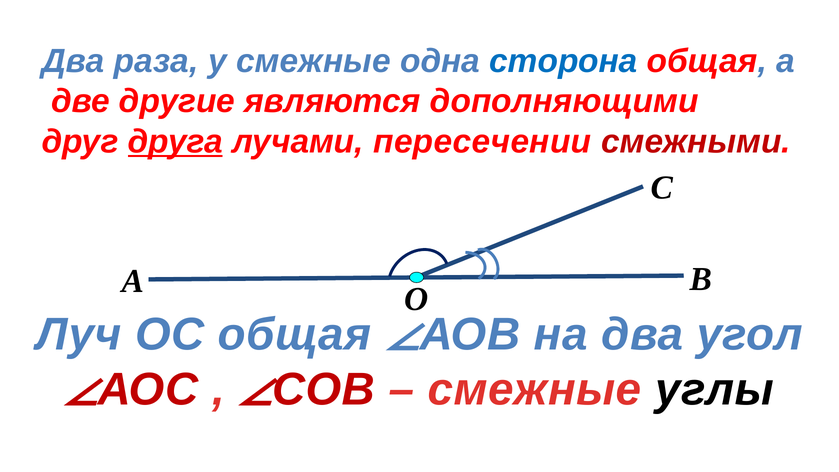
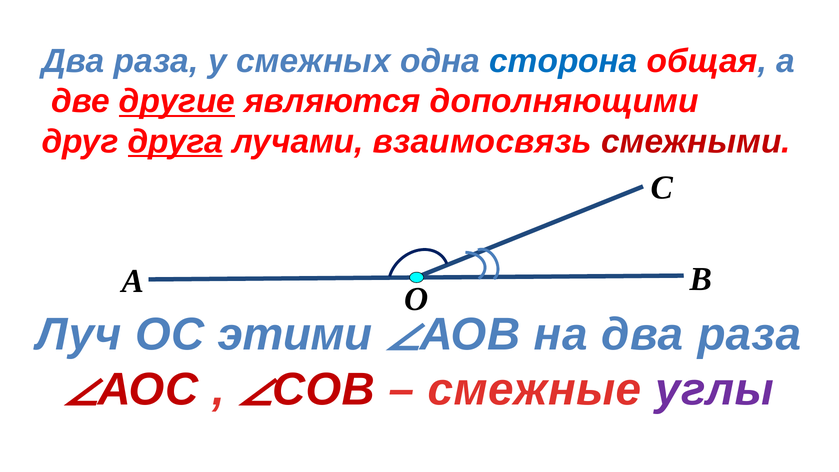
у смежные: смежные -> смежных
другие underline: none -> present
пересечении: пересечении -> взаимосвязь
ОС общая: общая -> этими
на два угол: угол -> раза
углы colour: black -> purple
